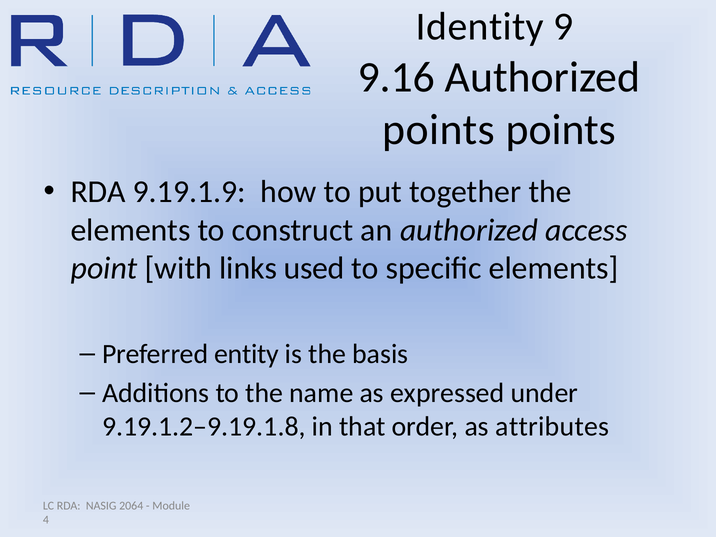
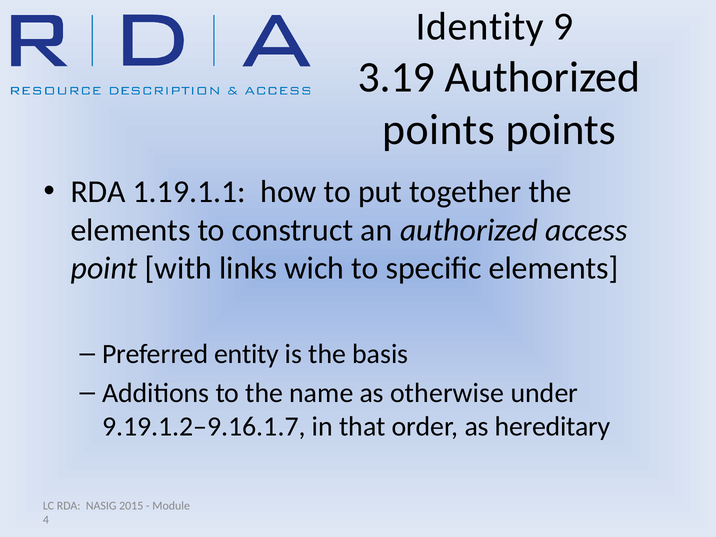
9.16: 9.16 -> 3.19
9.19.1.9: 9.19.1.9 -> 1.19.1.1
used: used -> wich
expressed: expressed -> otherwise
9.19.1.2–9.19.1.8: 9.19.1.2–9.19.1.8 -> 9.19.1.2–9.16.1.7
attributes: attributes -> hereditary
2064: 2064 -> 2015
